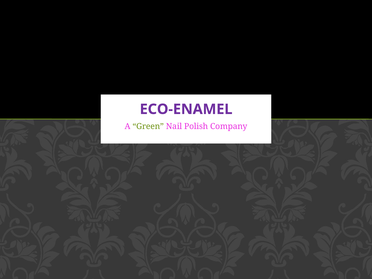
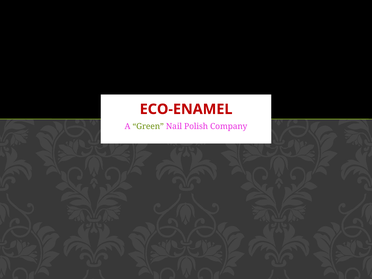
ECO-ENAMEL colour: purple -> red
